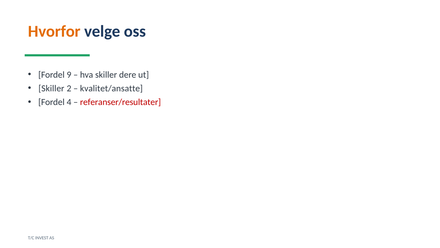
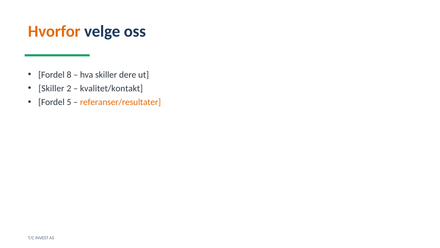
9: 9 -> 8
kvalitet/ansatte: kvalitet/ansatte -> kvalitet/kontakt
4: 4 -> 5
referanser/resultater colour: red -> orange
